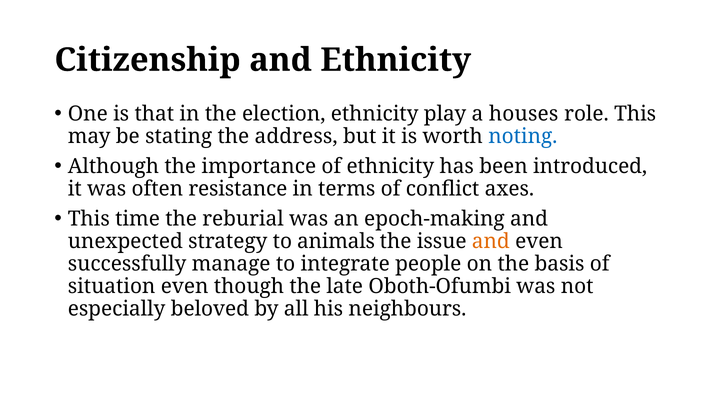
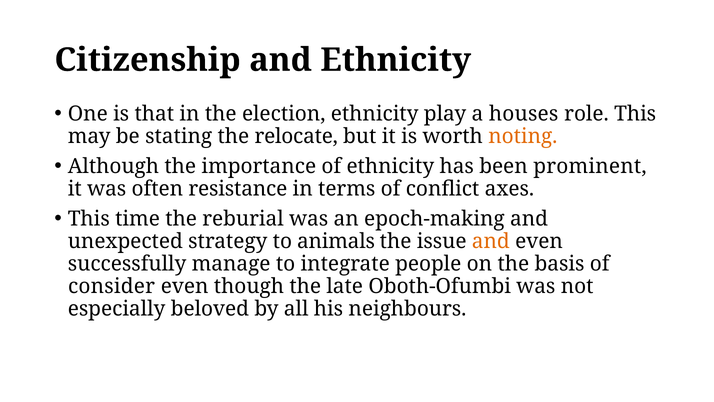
address: address -> relocate
noting colour: blue -> orange
introduced: introduced -> prominent
situation: situation -> consider
